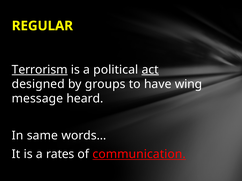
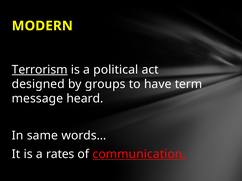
REGULAR: REGULAR -> MODERN
act underline: present -> none
wing: wing -> term
